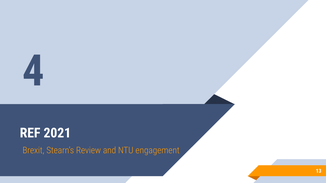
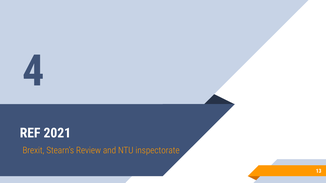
engagement: engagement -> inspectorate
